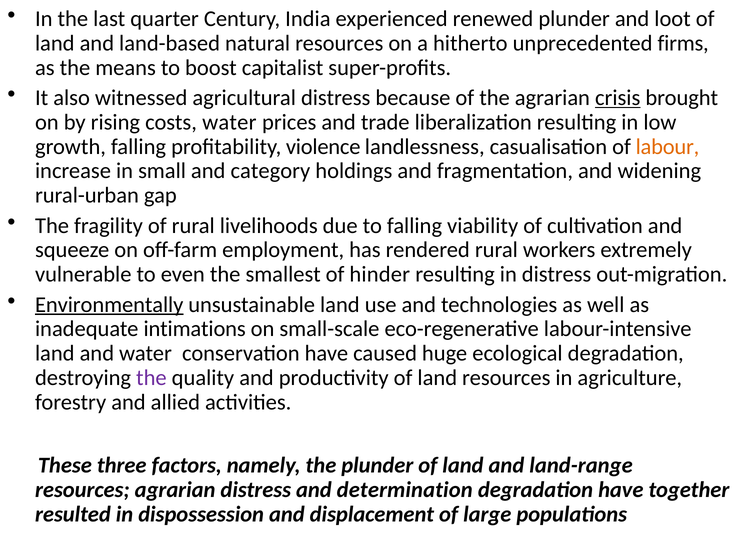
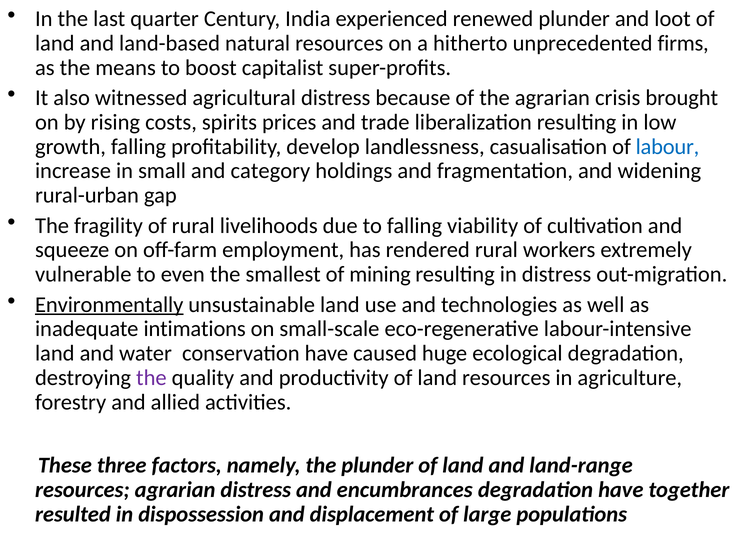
crisis underline: present -> none
costs water: water -> spirits
violence: violence -> develop
labour colour: orange -> blue
hinder: hinder -> mining
determination: determination -> encumbrances
